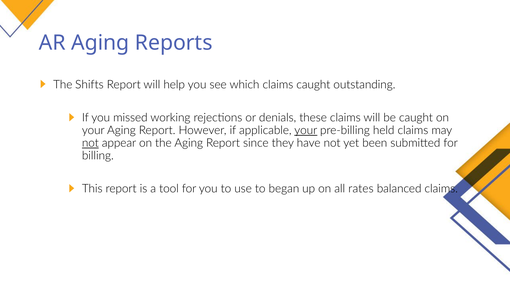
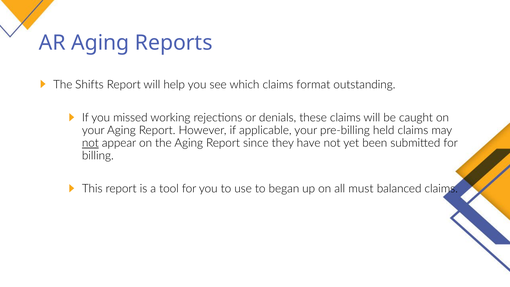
claims caught: caught -> format
your at (306, 130) underline: present -> none
rates: rates -> must
